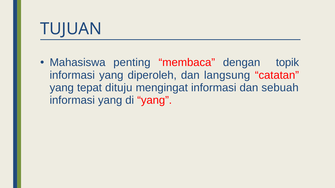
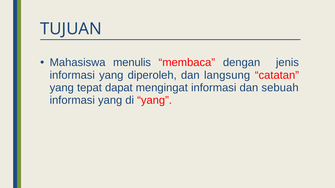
penting: penting -> menulis
topik: topik -> jenis
dituju: dituju -> dapat
